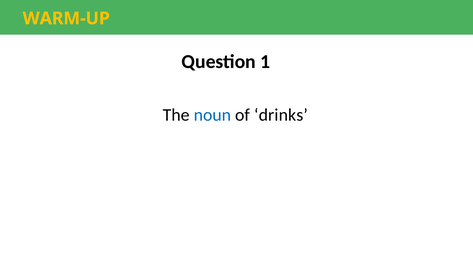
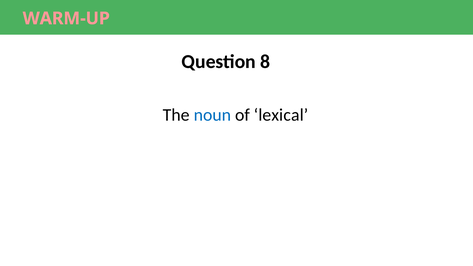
WARM-UP colour: yellow -> pink
1: 1 -> 8
drinks: drinks -> lexical
